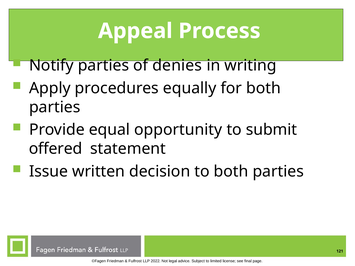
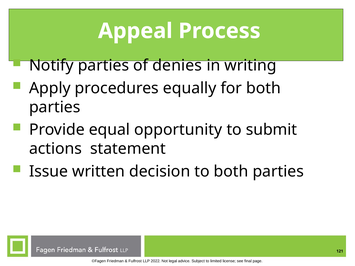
offered: offered -> actions
